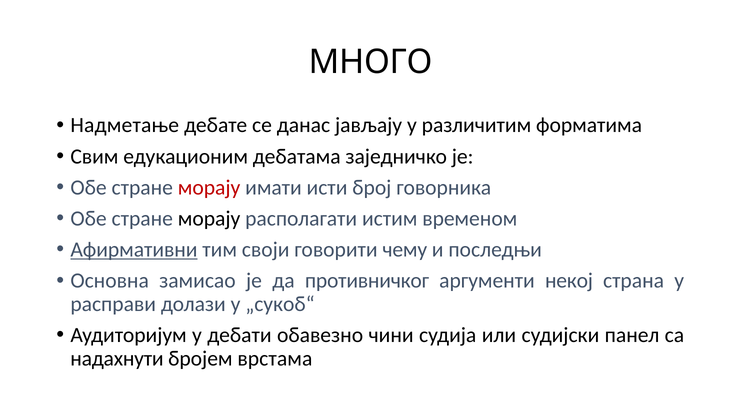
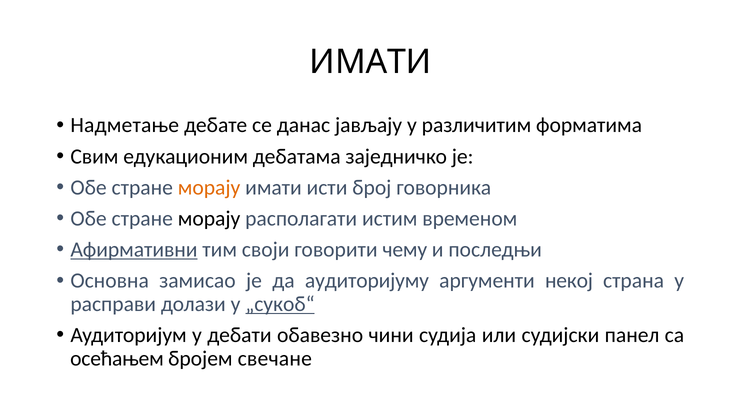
МНОГО at (371, 62): МНОГО -> ИМАТИ
морају at (209, 187) colour: red -> orange
противничког: противничког -> аудиторијуму
„сукоб“ underline: none -> present
надахнути: надахнути -> осећањем
врстама: врстама -> свечане
